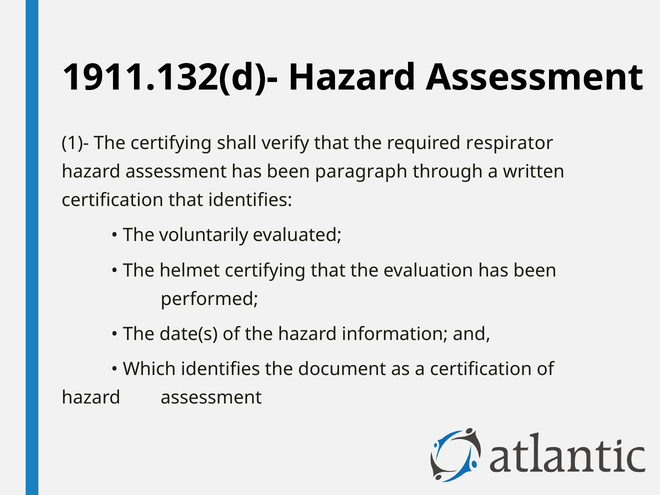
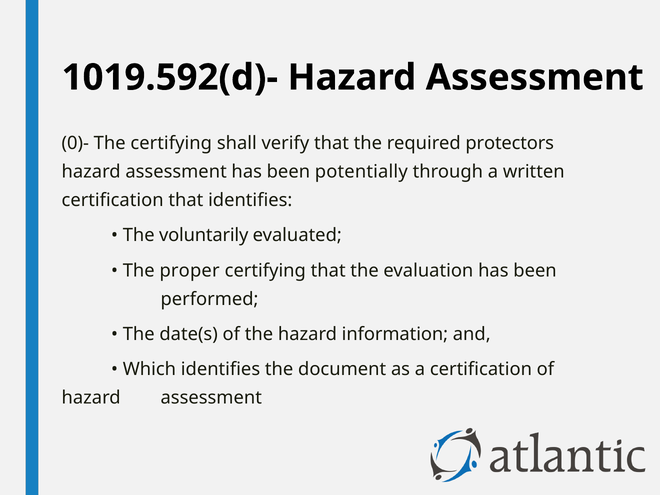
1911.132(d)-: 1911.132(d)- -> 1019.592(d)-
1)-: 1)- -> 0)-
respirator: respirator -> protectors
paragraph: paragraph -> potentially
helmet: helmet -> proper
